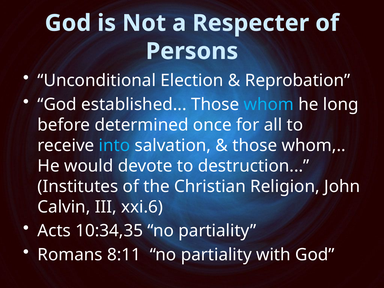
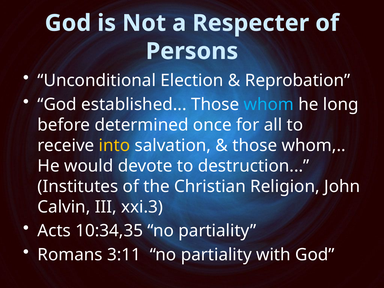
into colour: light blue -> yellow
xxi.6: xxi.6 -> xxi.3
8:11: 8:11 -> 3:11
